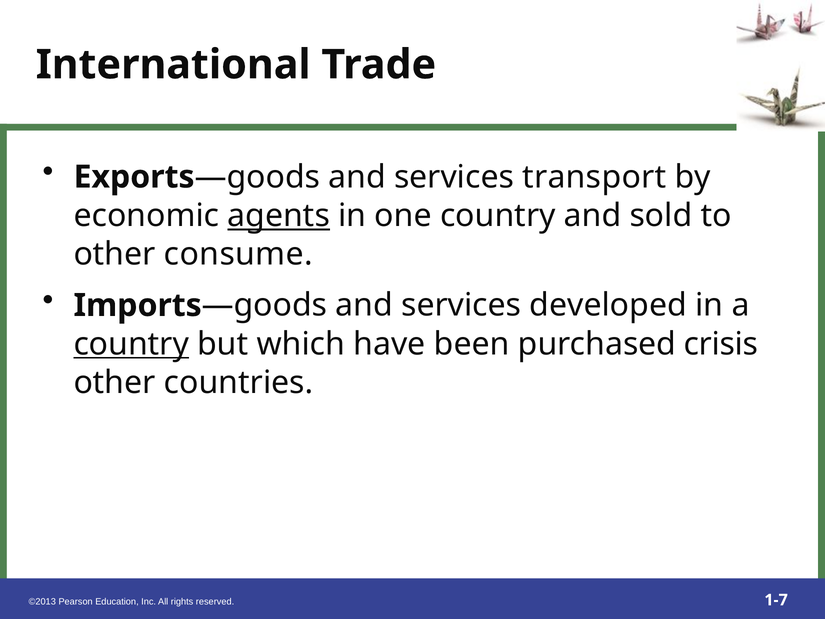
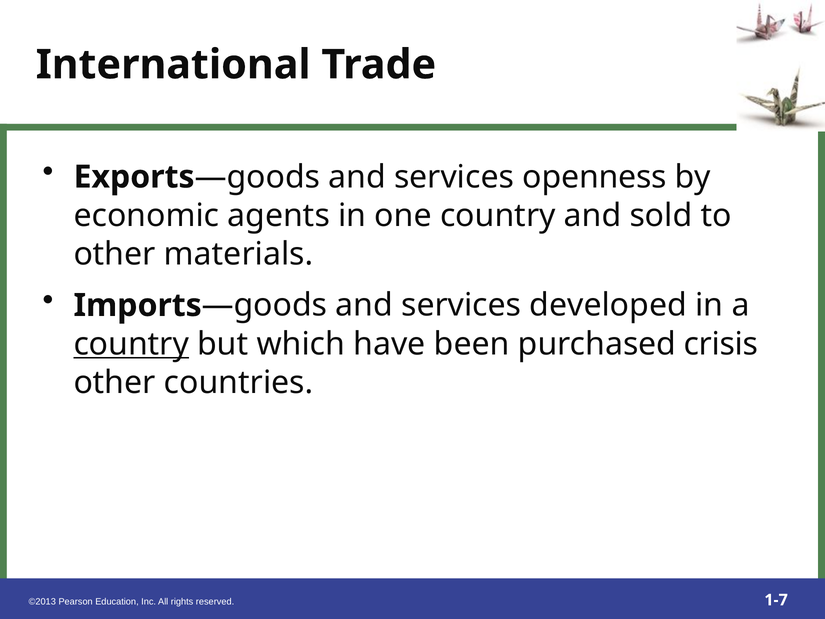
transport: transport -> openness
agents underline: present -> none
consume: consume -> materials
